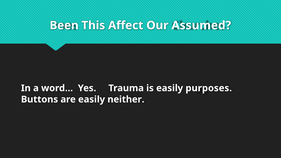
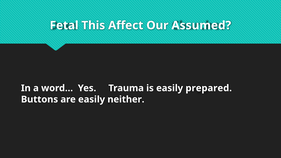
Been: Been -> Fetal
purposes: purposes -> prepared
